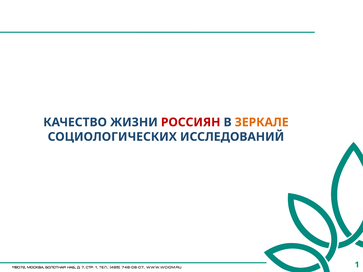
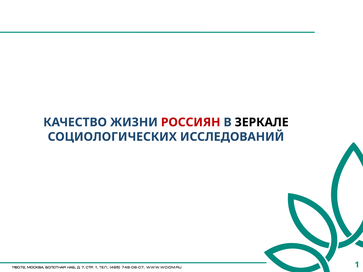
ЗЕРКАЛЕ colour: orange -> black
